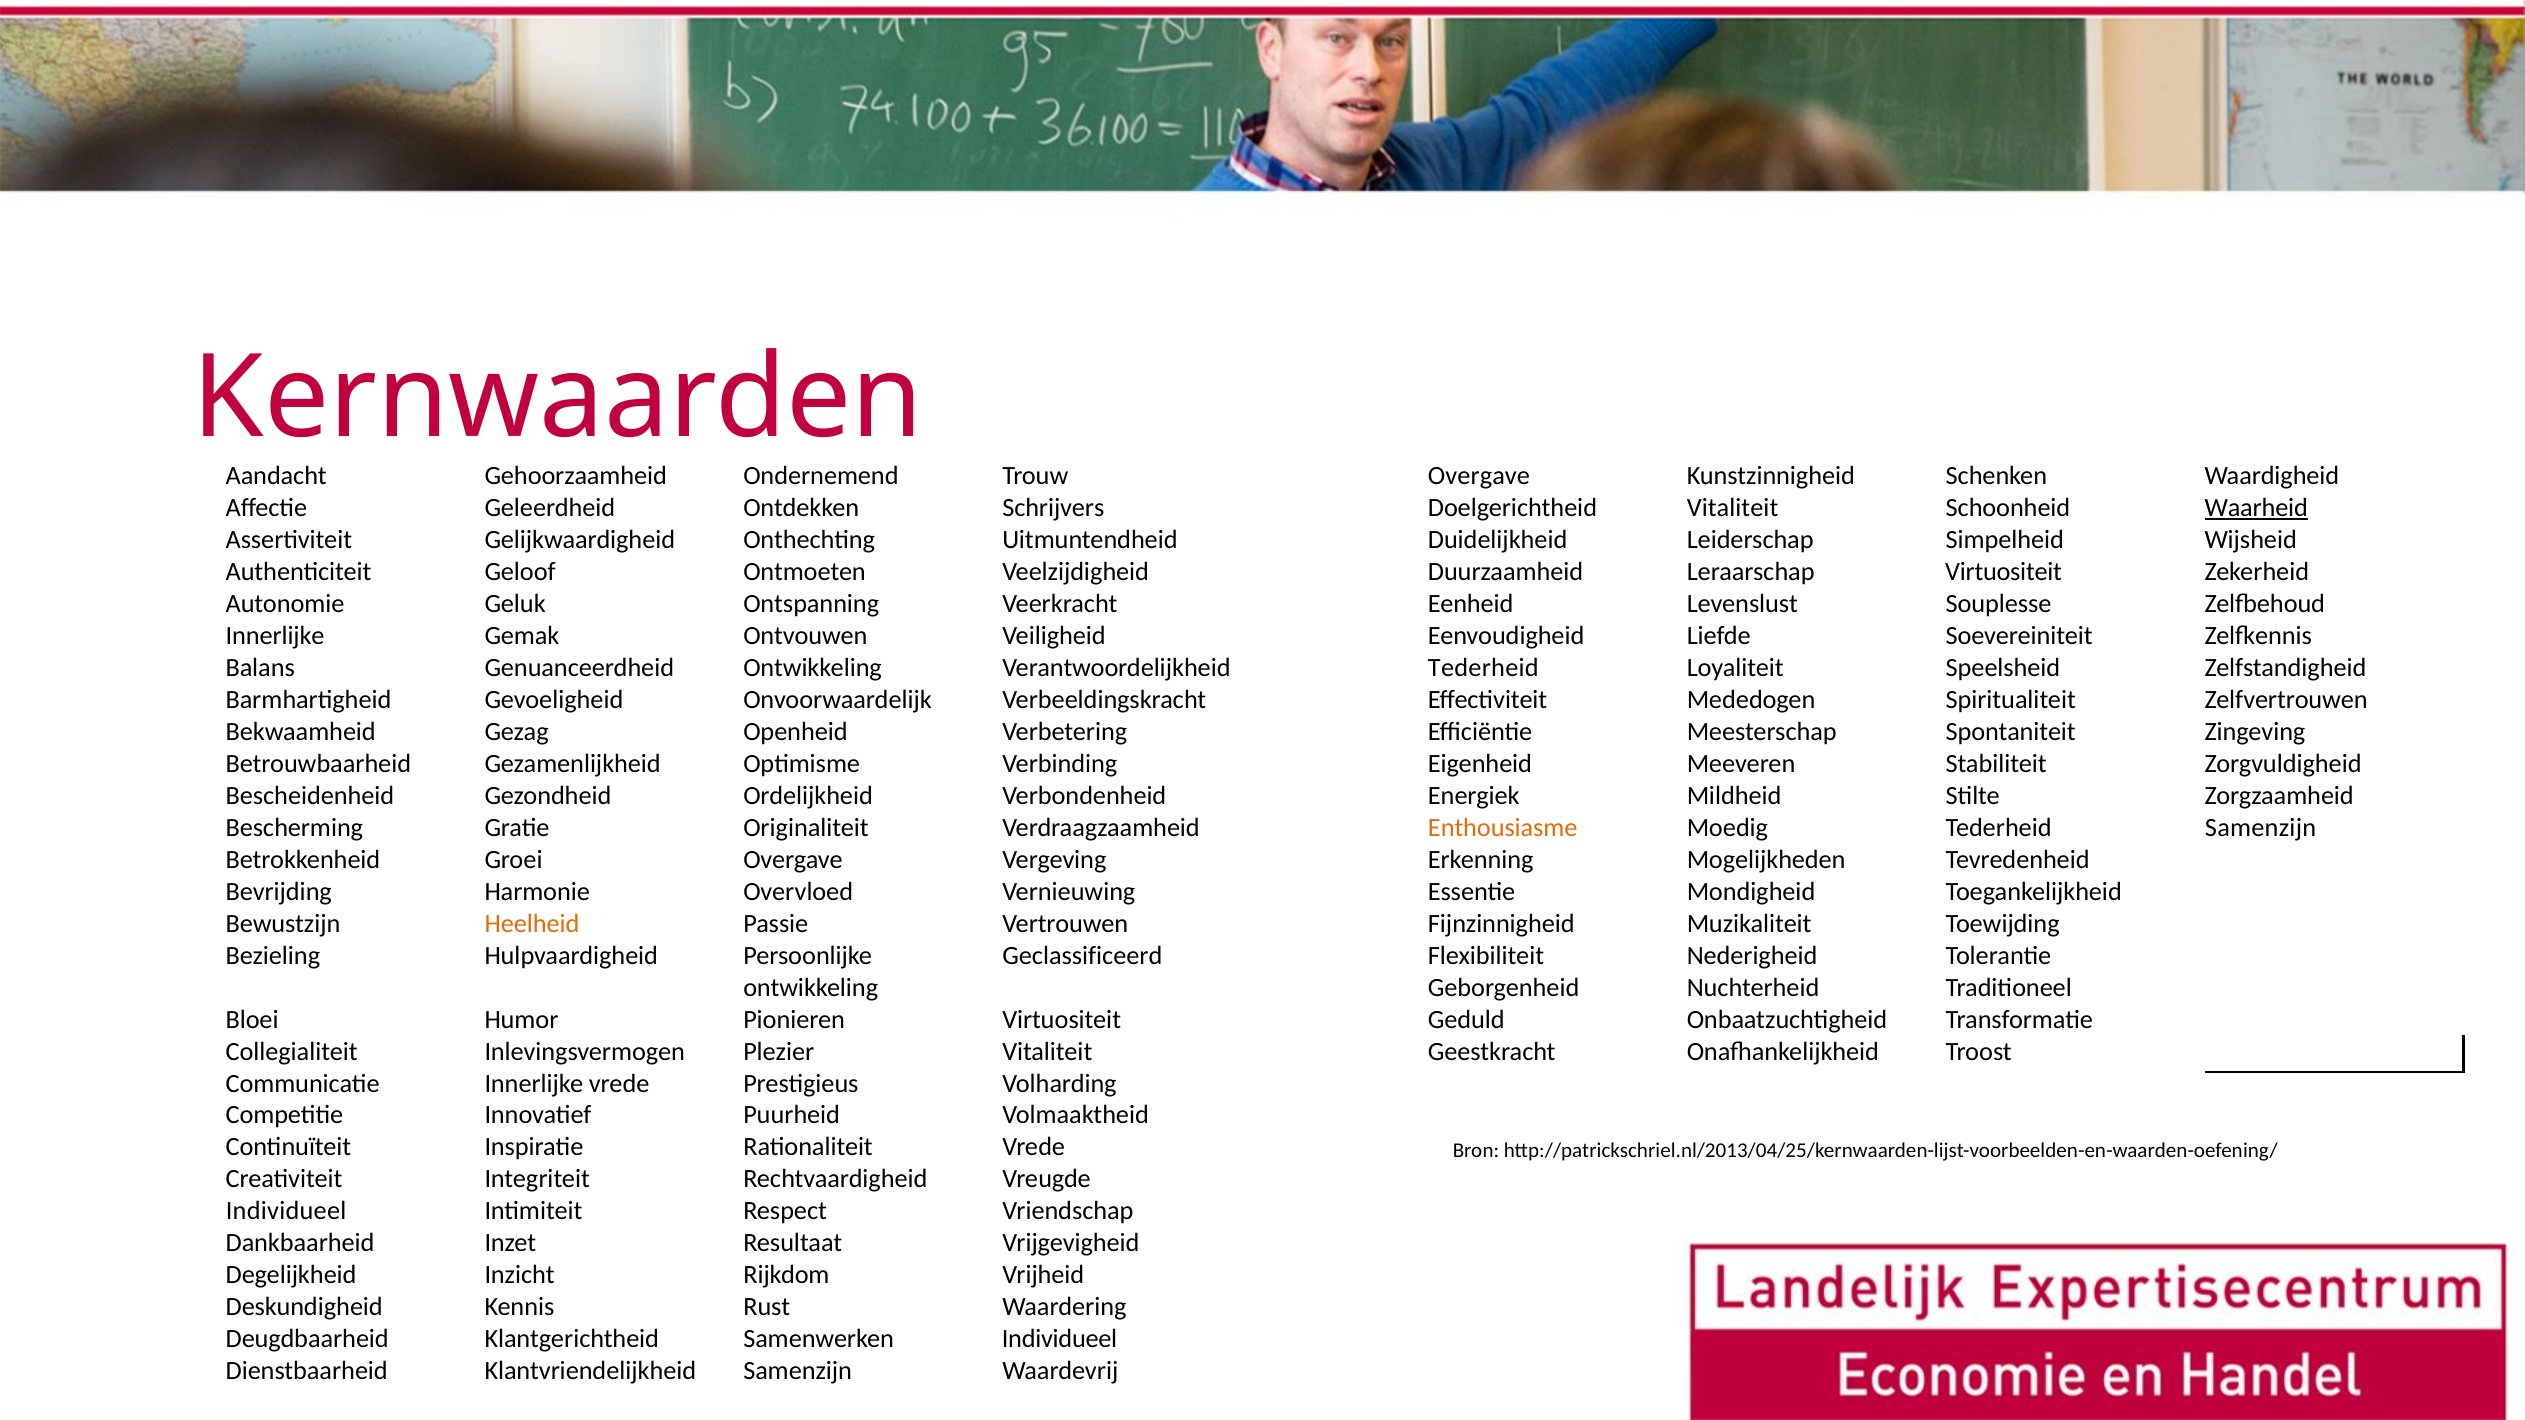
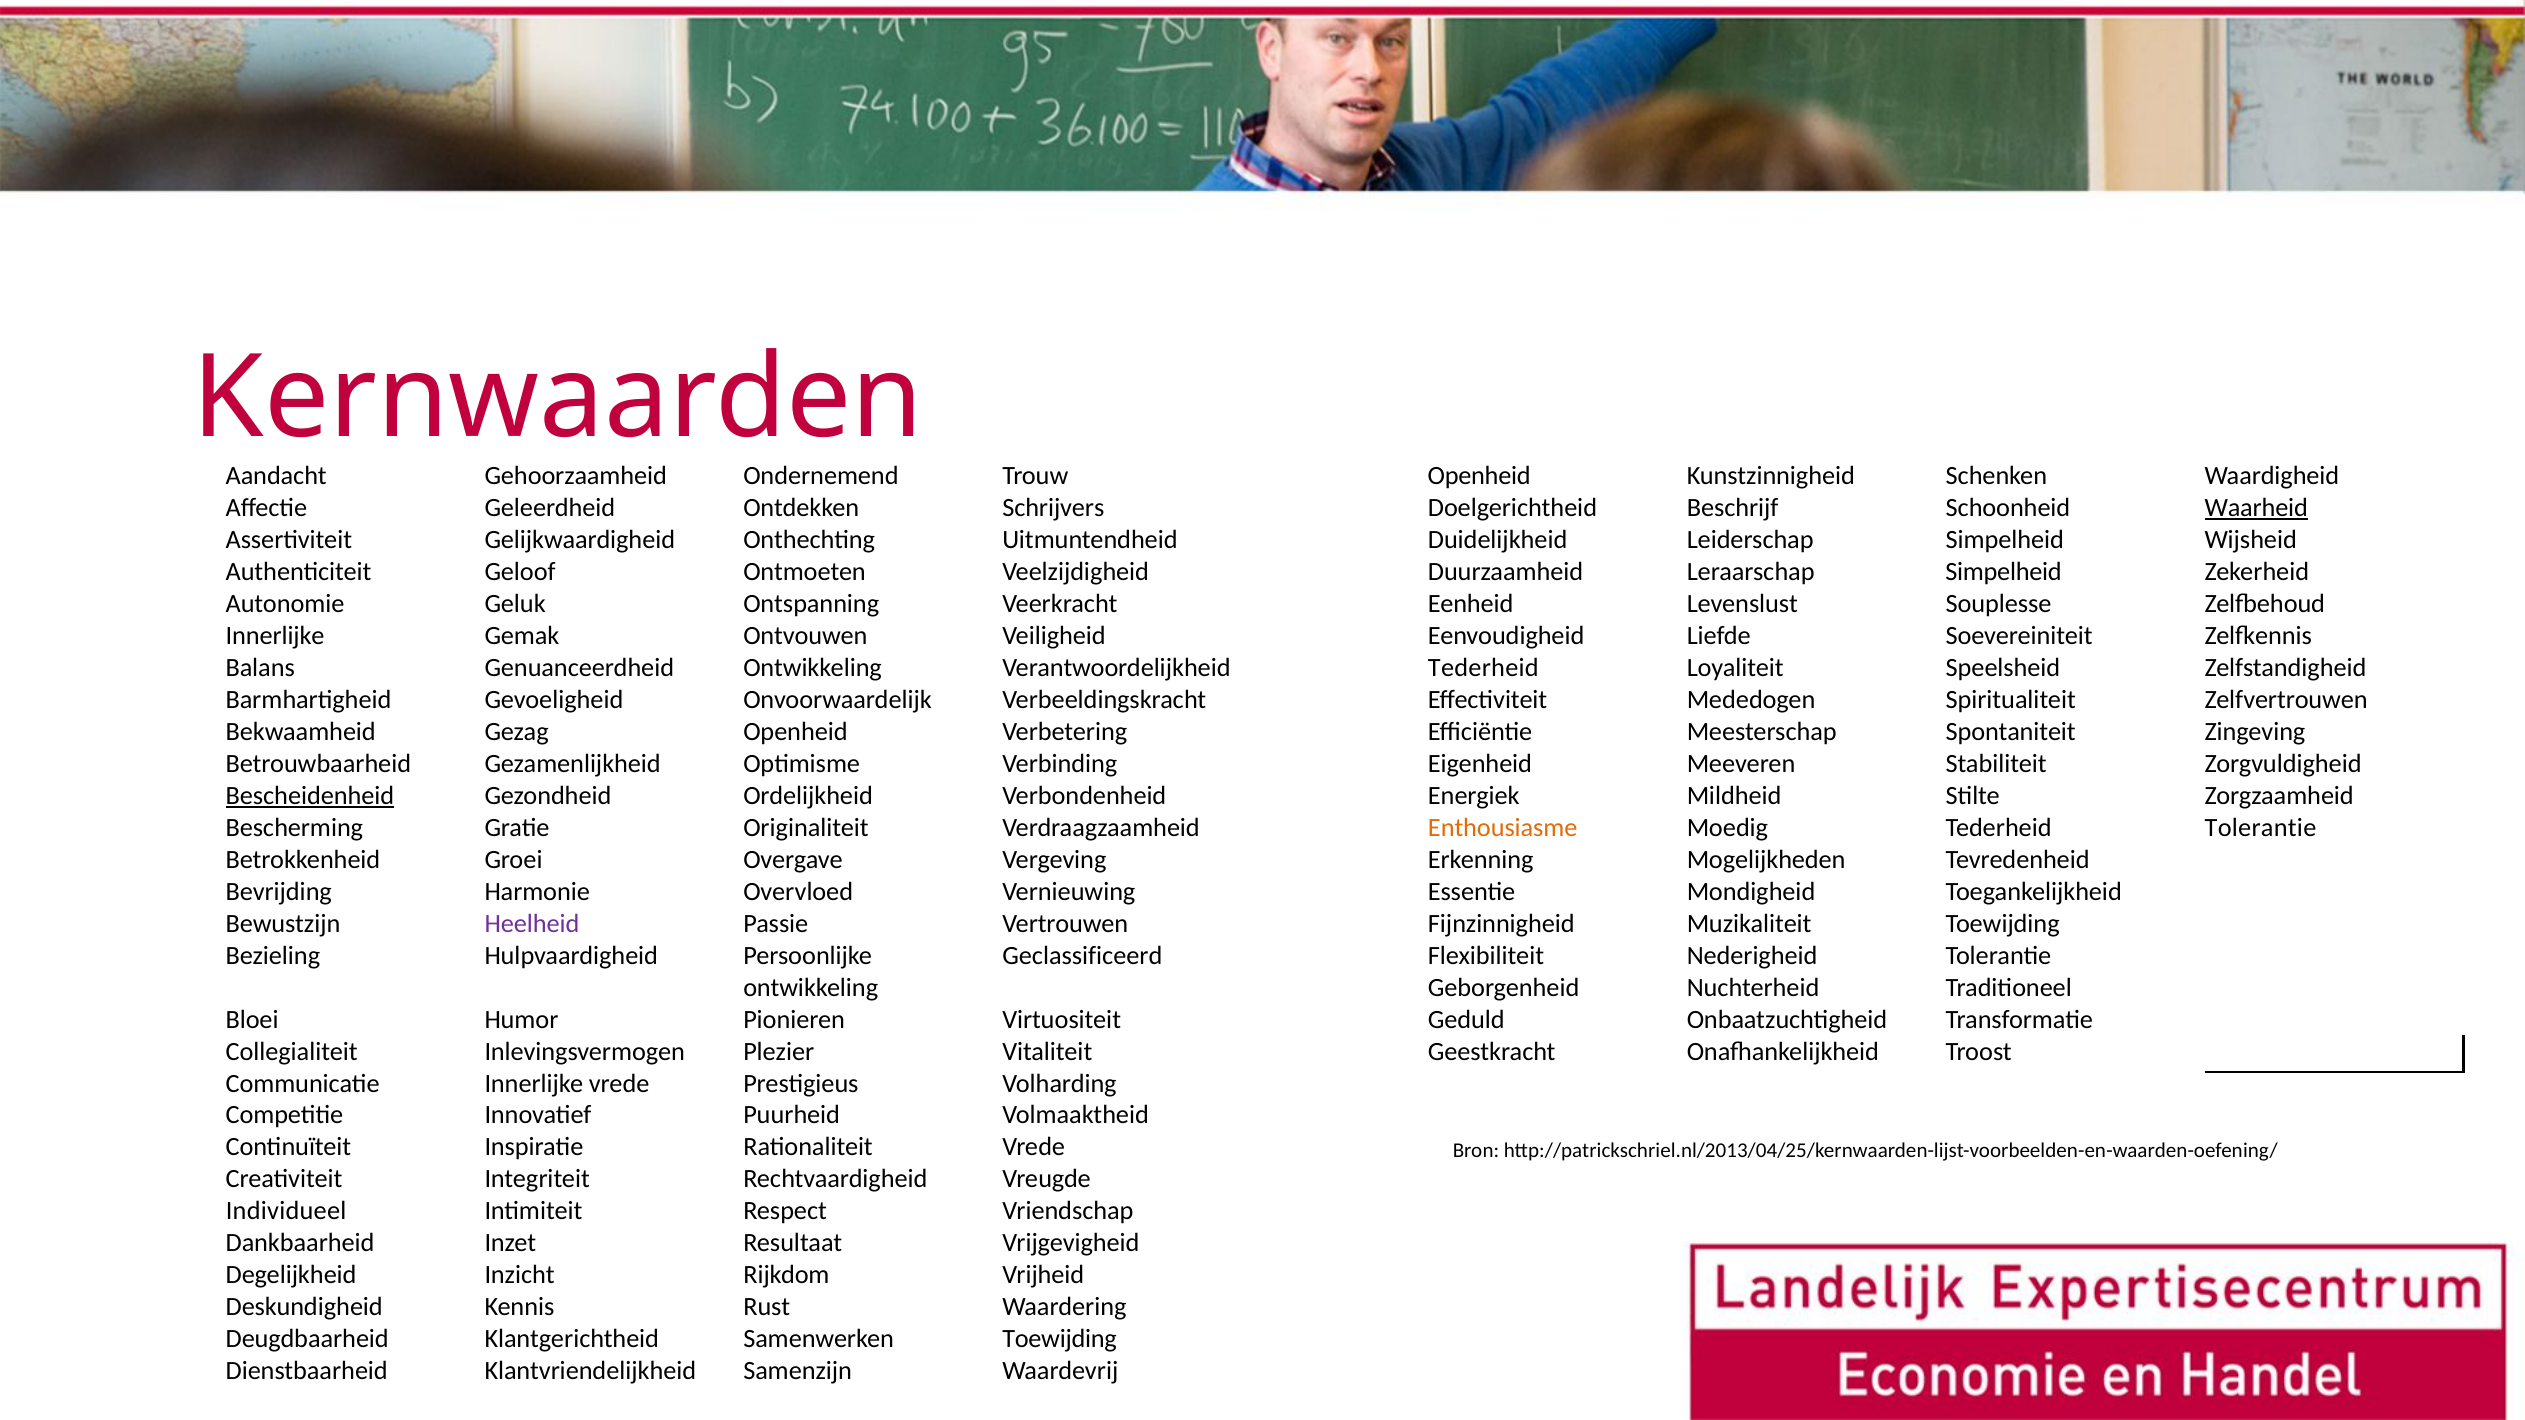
Overgave at (1479, 476): Overgave -> Openheid
Doelgerichtheid Vitaliteit: Vitaliteit -> Beschrijf
Leraarschap Virtuositeit: Virtuositeit -> Simpelheid
Bescheidenheid underline: none -> present
Tederheid Samenzijn: Samenzijn -> Tolerantie
Heelheid colour: orange -> purple
Samenwerken Individueel: Individueel -> Toewijding
